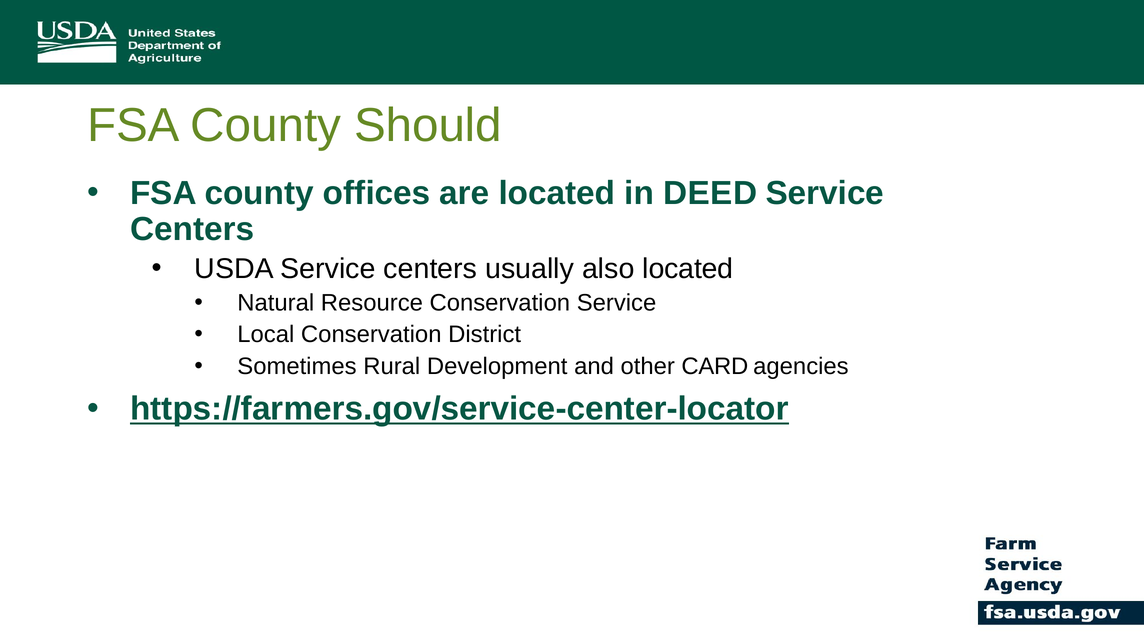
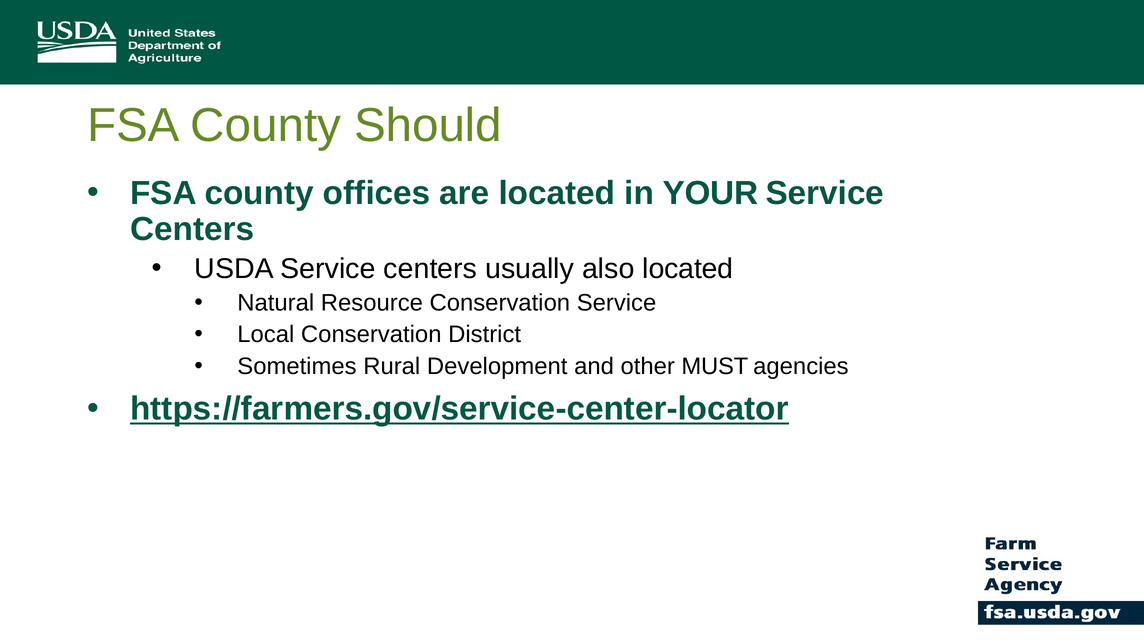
DEED: DEED -> YOUR
CARD: CARD -> MUST
